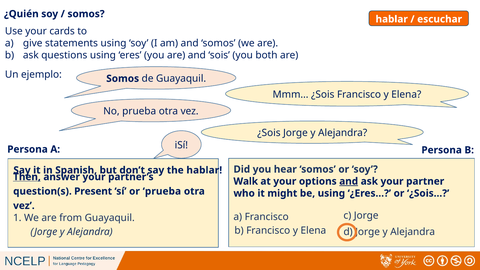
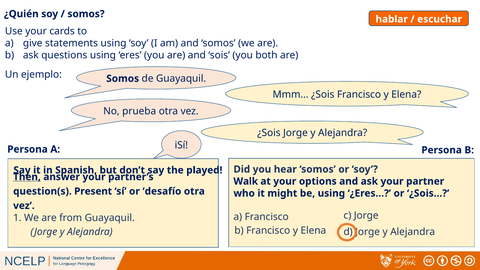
the hablar: hablar -> played
and at (349, 181) underline: present -> none
or prueba: prueba -> desafío
